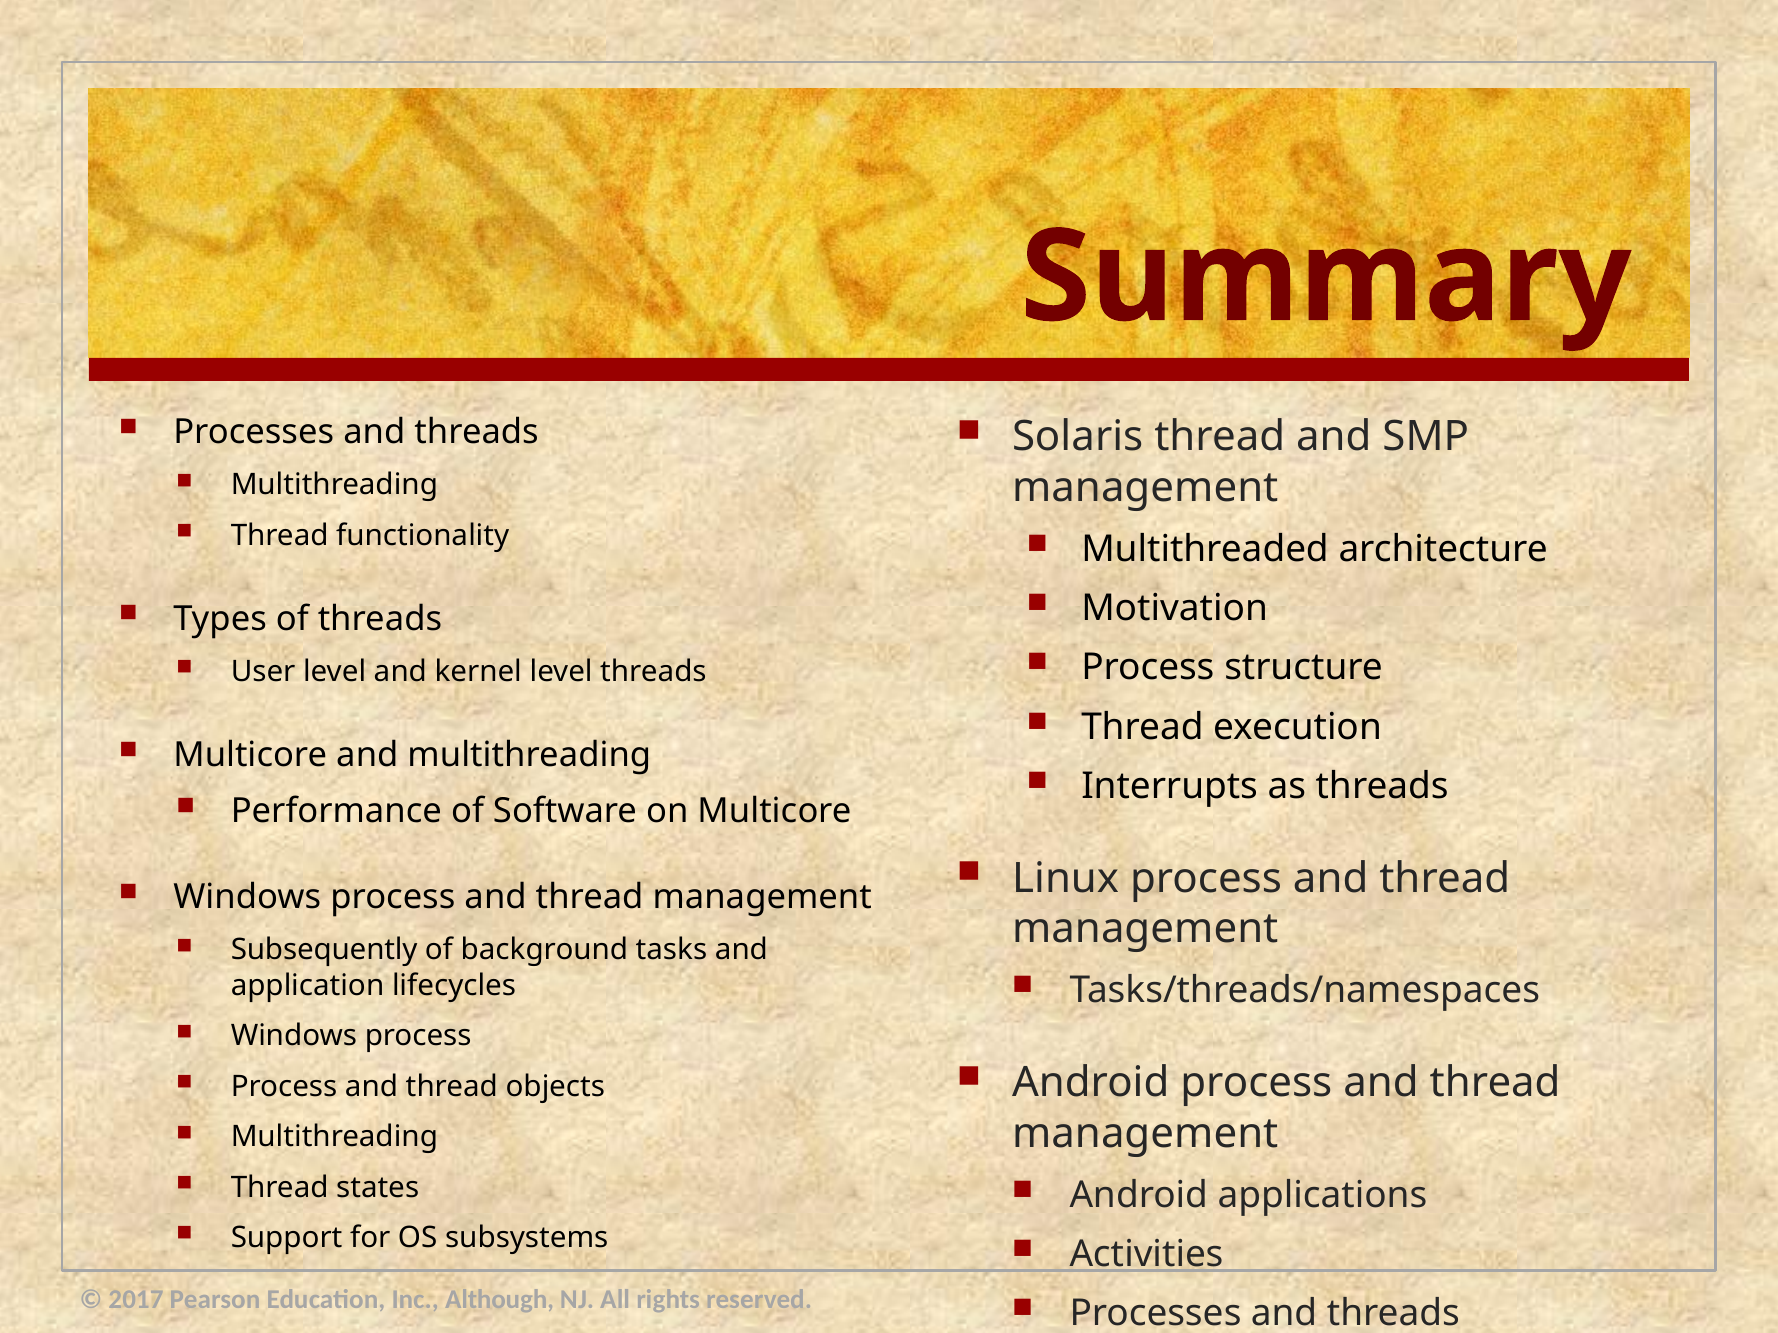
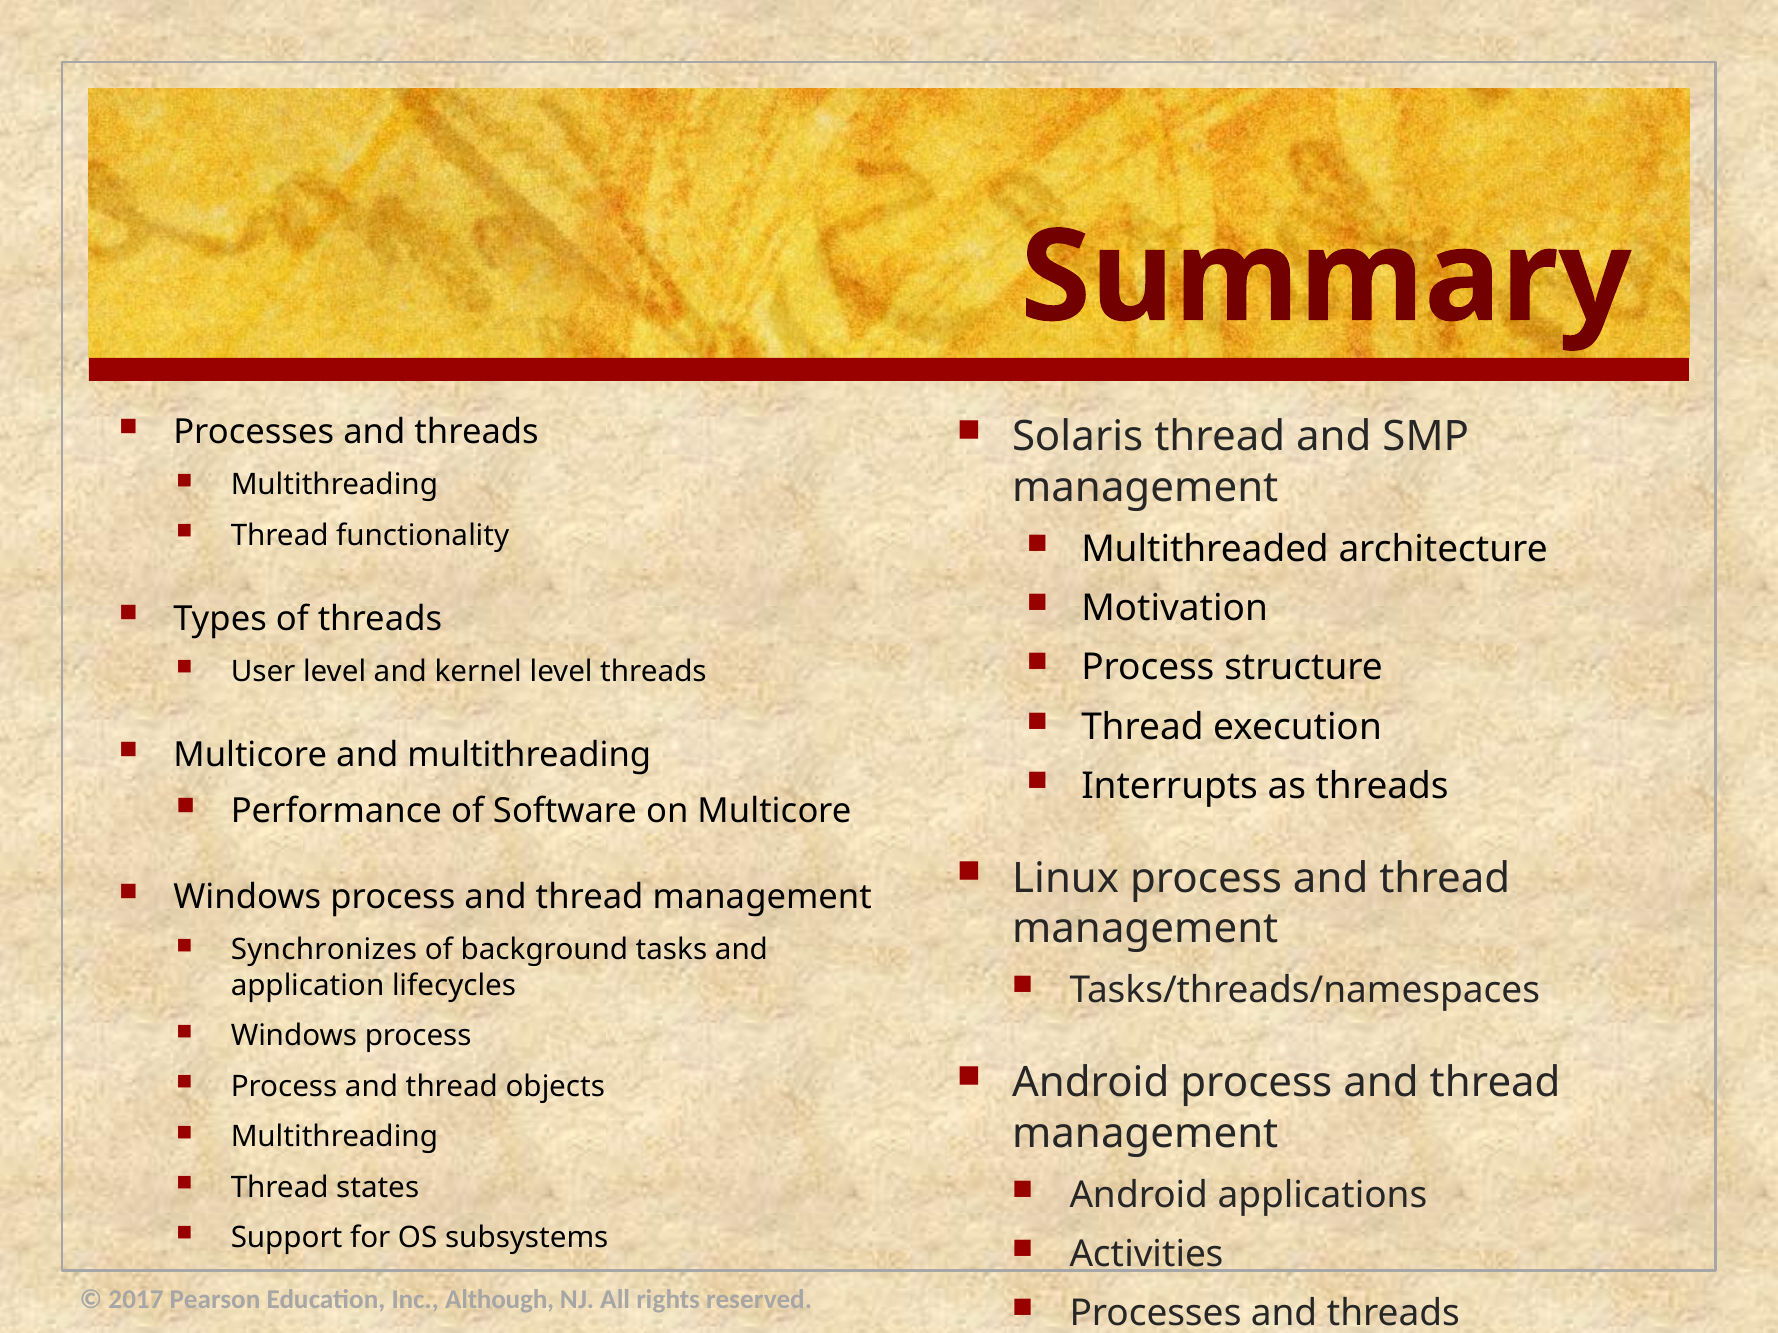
Subsequently: Subsequently -> Synchronizes
